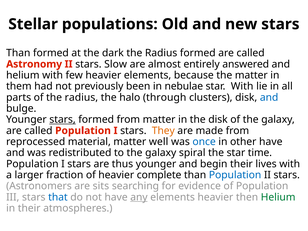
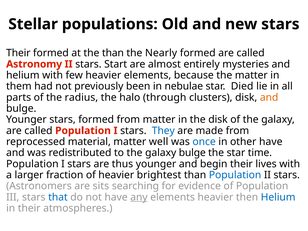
Than at (18, 53): Than -> Their
the dark: dark -> than
Radius at (161, 53): Radius -> Nearly
Slow: Slow -> Start
answered: answered -> mysteries
star With: With -> Died
and at (269, 97) colour: blue -> orange
stars at (62, 120) underline: present -> none
They colour: orange -> blue
galaxy spiral: spiral -> bulge
complete: complete -> brightest
Helium at (278, 197) colour: green -> blue
